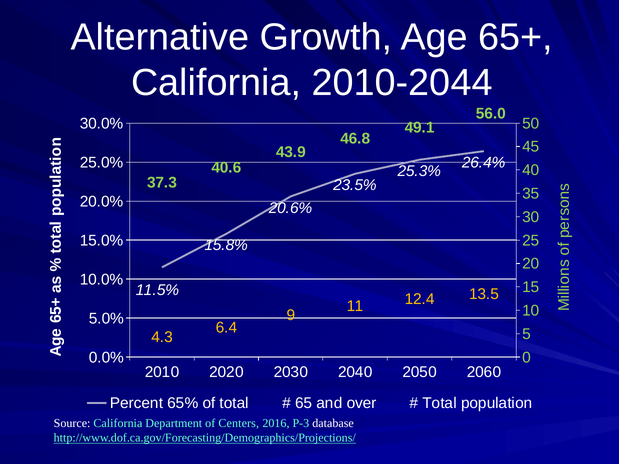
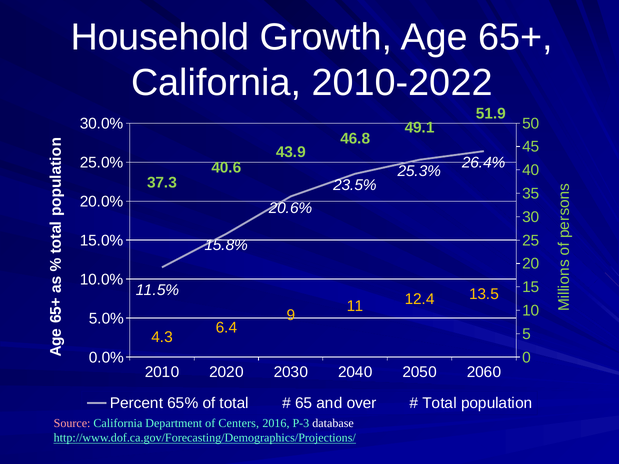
Alternative: Alternative -> Household
2010-2044: 2010-2044 -> 2010-2022
56.0: 56.0 -> 51.9
Source colour: white -> pink
